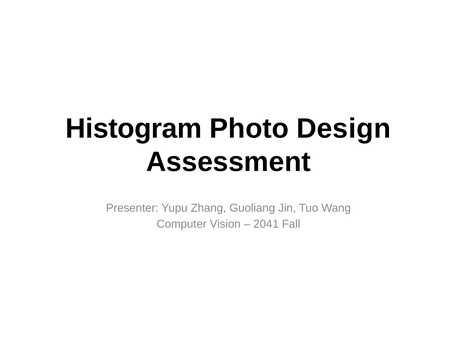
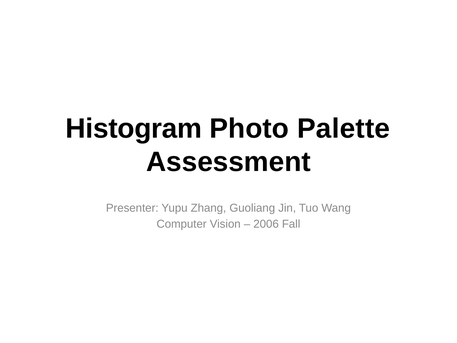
Design: Design -> Palette
2041: 2041 -> 2006
